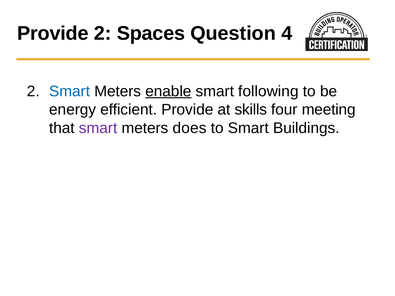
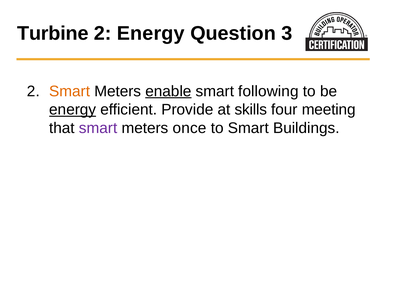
Provide at (53, 33): Provide -> Turbine
2 Spaces: Spaces -> Energy
4: 4 -> 3
Smart at (70, 91) colour: blue -> orange
energy at (73, 110) underline: none -> present
does: does -> once
